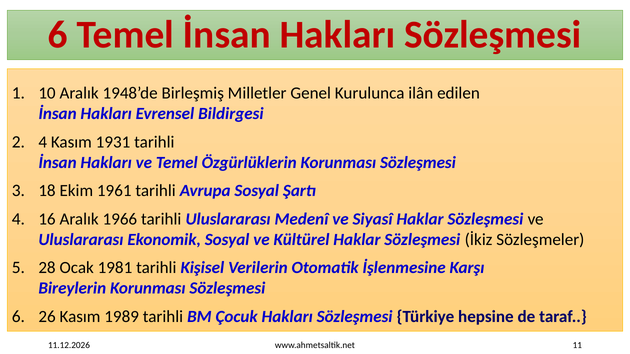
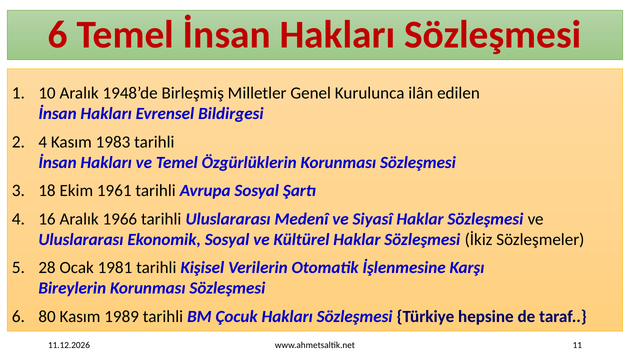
1931: 1931 -> 1983
26: 26 -> 80
